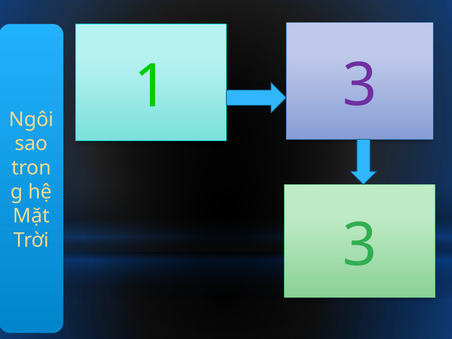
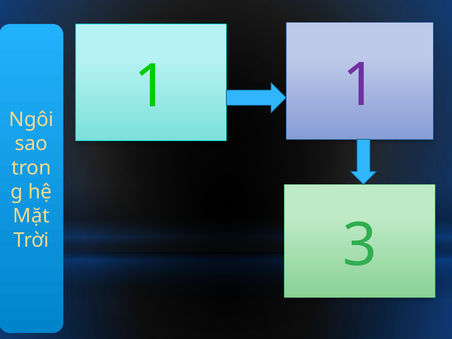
1 3: 3 -> 1
